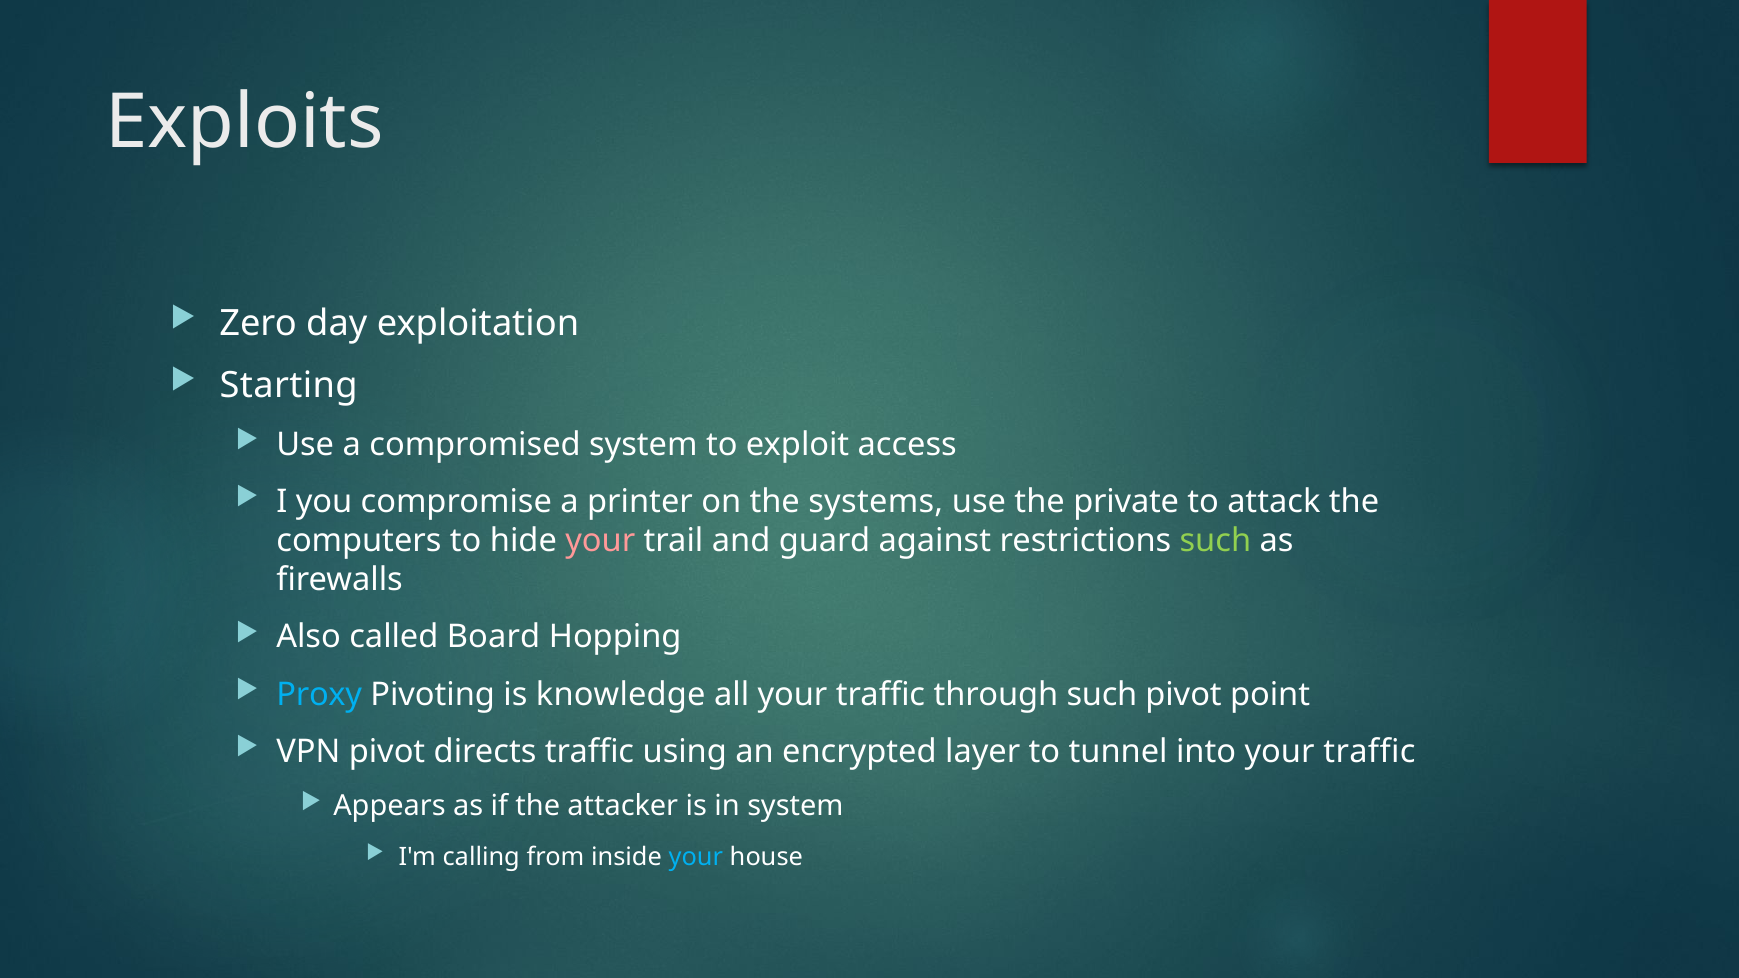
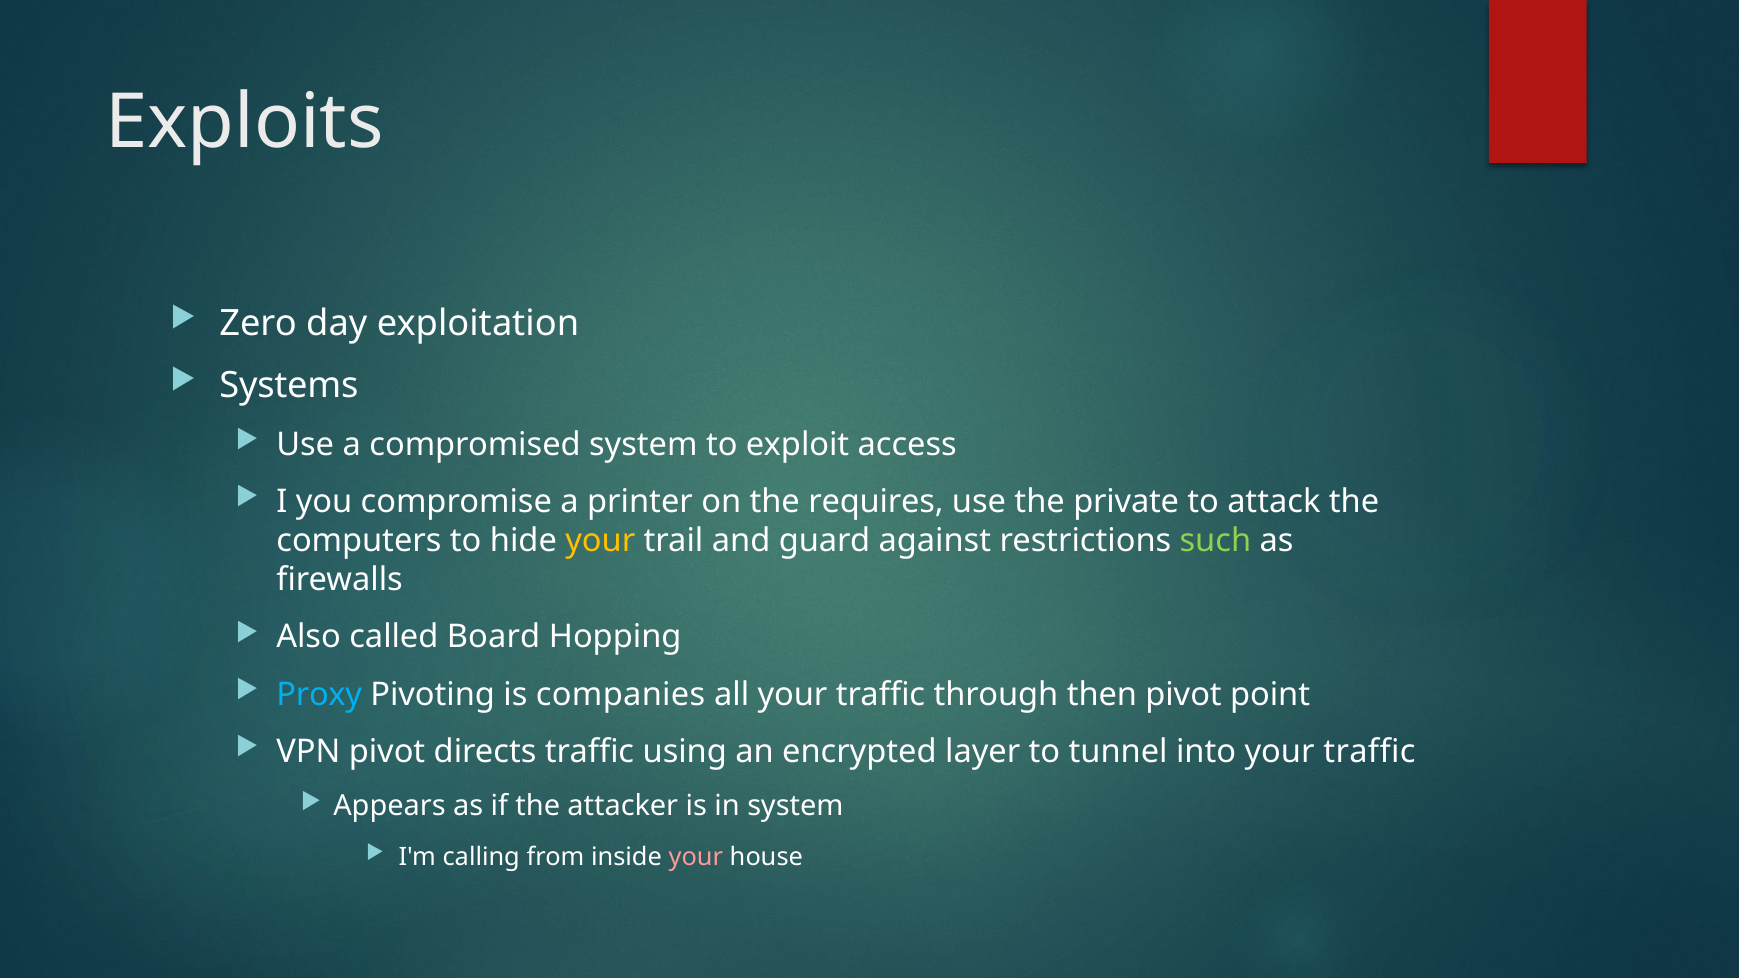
Starting: Starting -> Systems
systems: systems -> requires
your at (600, 541) colour: pink -> yellow
knowledge: knowledge -> companies
through such: such -> then
your at (696, 857) colour: light blue -> pink
